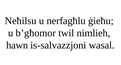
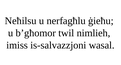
hawn: hawn -> imiss
